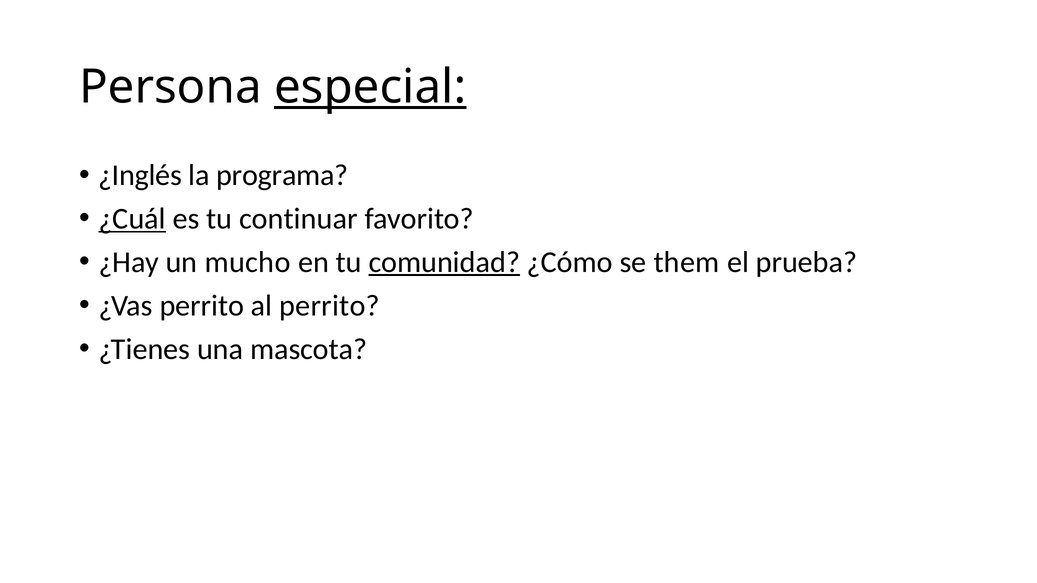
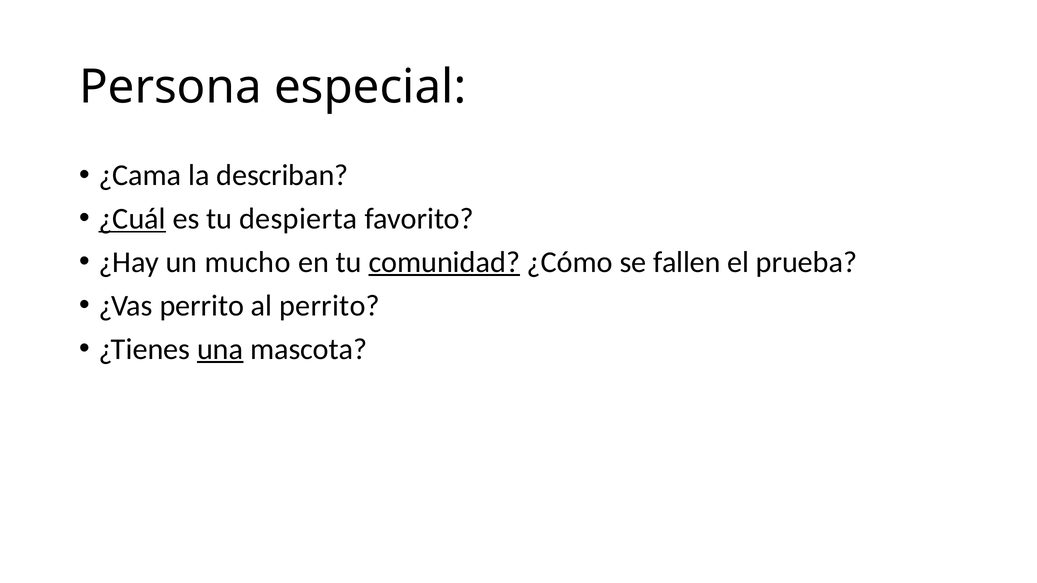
especial underline: present -> none
¿Inglés: ¿Inglés -> ¿Cama
programa: programa -> describan
continuar: continuar -> despierta
them: them -> fallen
una underline: none -> present
